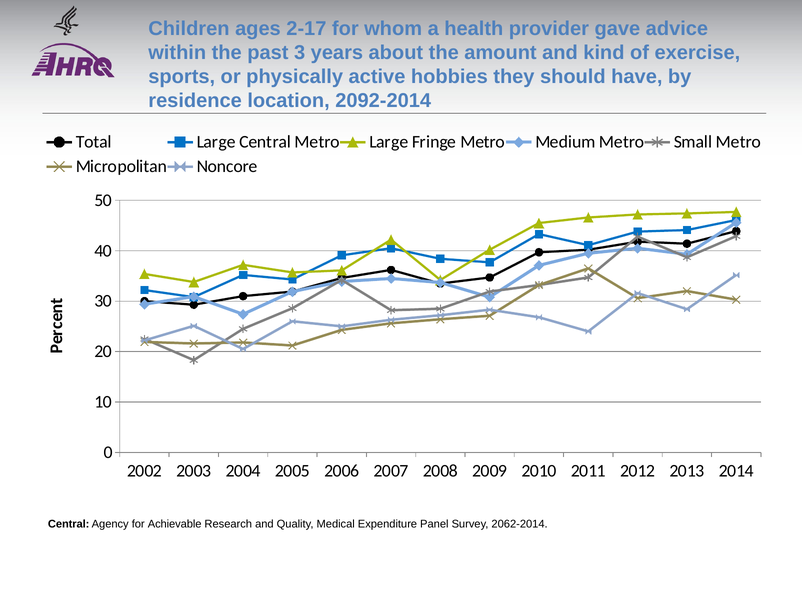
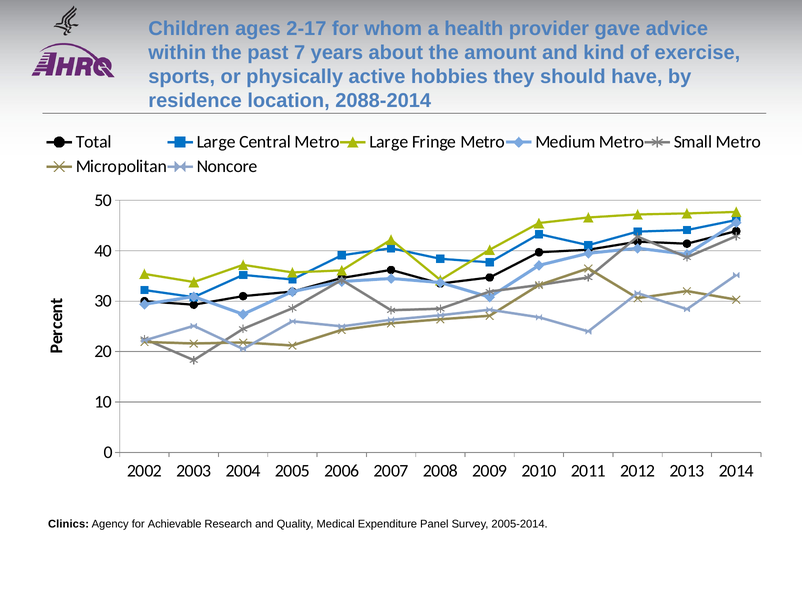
3: 3 -> 7
2092-2014: 2092-2014 -> 2088-2014
Central at (69, 525): Central -> Clinics
2062-2014: 2062-2014 -> 2005-2014
